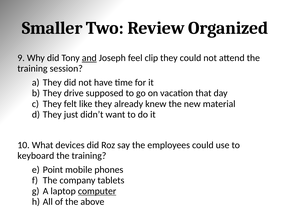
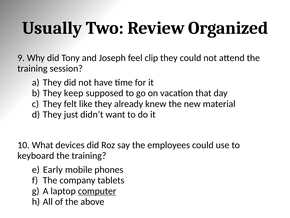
Smaller: Smaller -> Usually
and underline: present -> none
drive: drive -> keep
Point: Point -> Early
